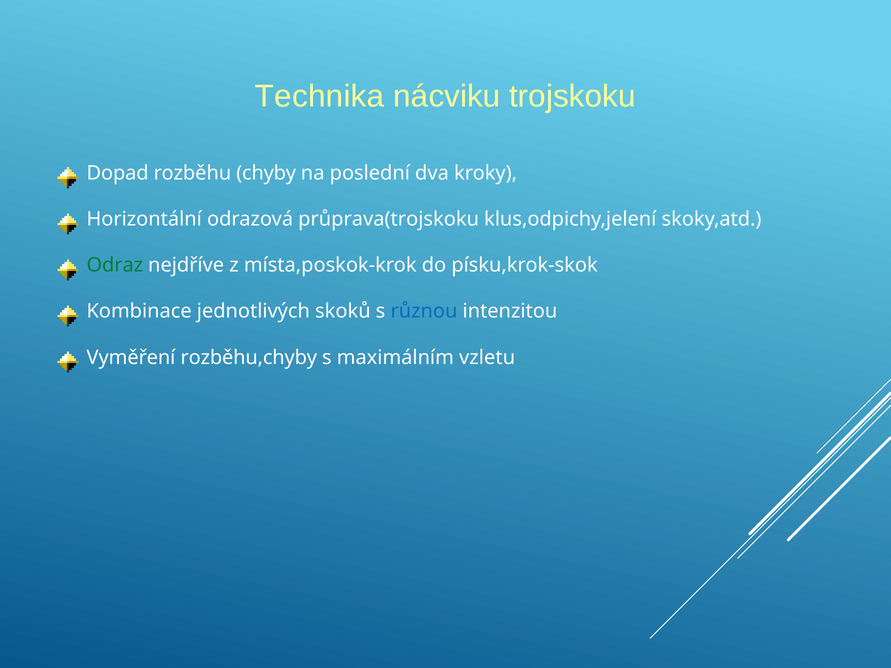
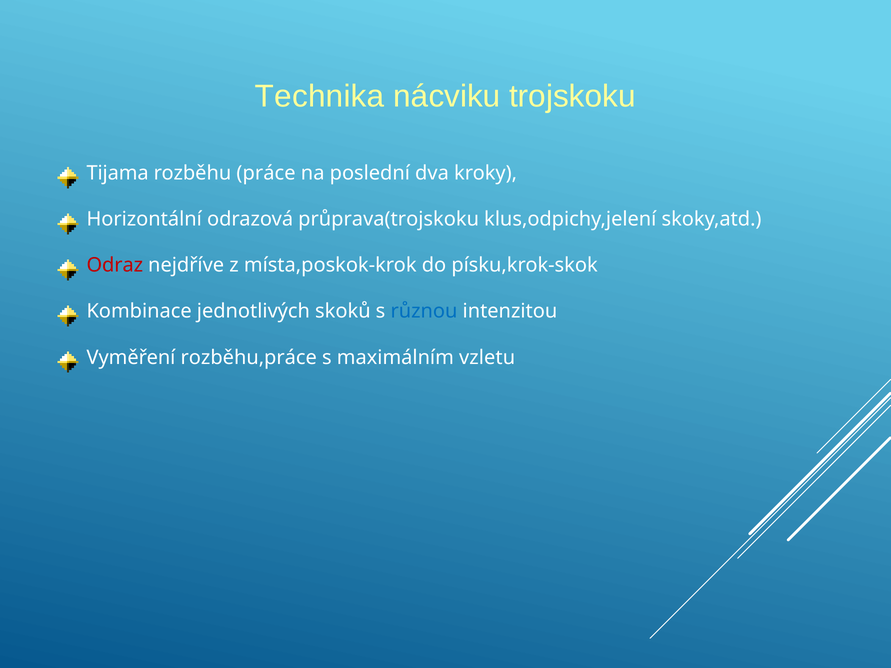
Dopad: Dopad -> Tijama
chyby: chyby -> práce
Odraz colour: green -> red
rozběhu,chyby: rozběhu,chyby -> rozběhu,práce
